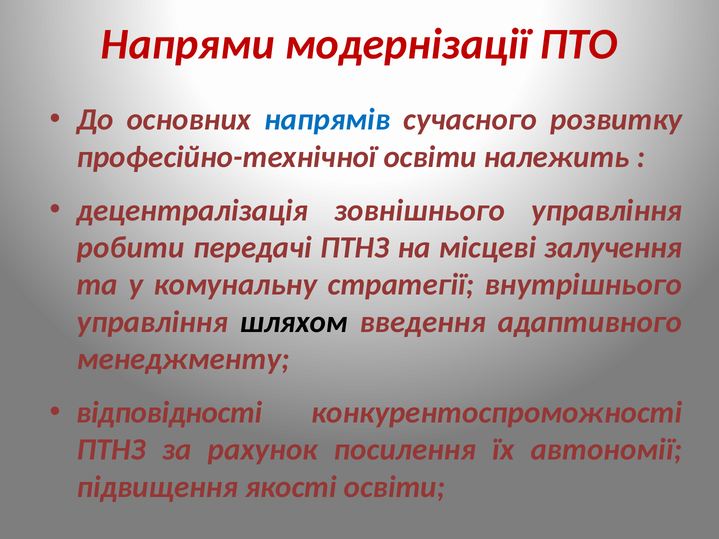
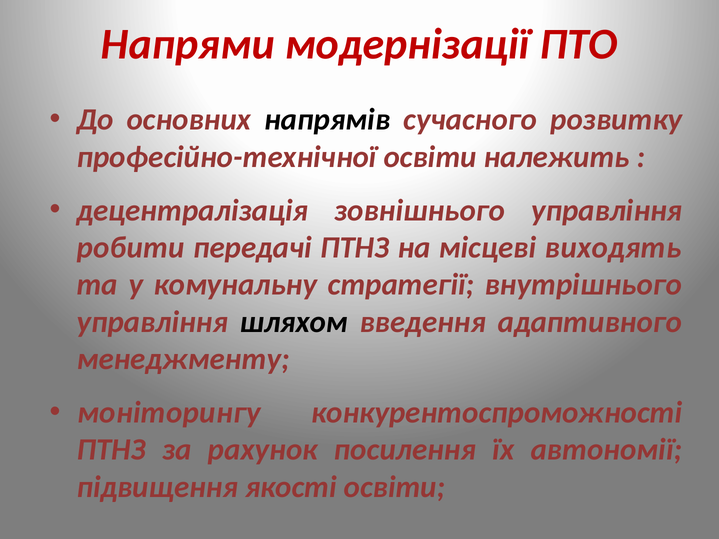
напрямів colour: blue -> black
залучення: залучення -> виходять
відповідності: відповідності -> моніторингу
